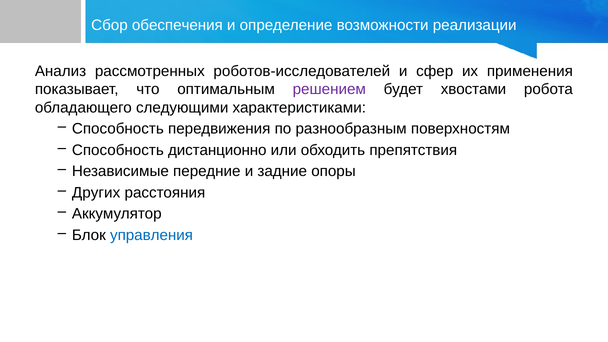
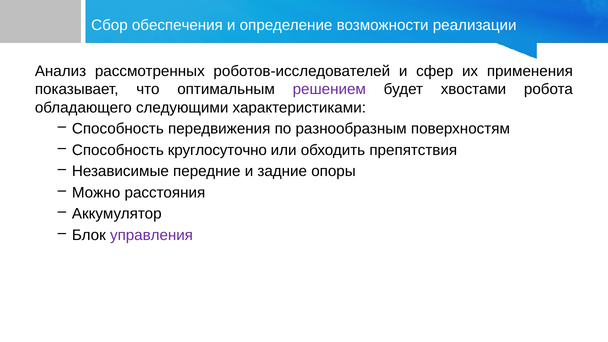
дистанционно: дистанционно -> круглосуточно
Других: Других -> Можно
управления colour: blue -> purple
